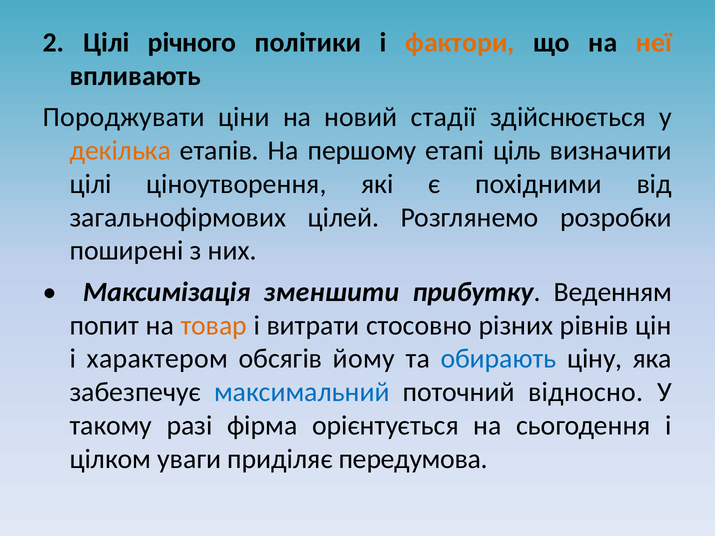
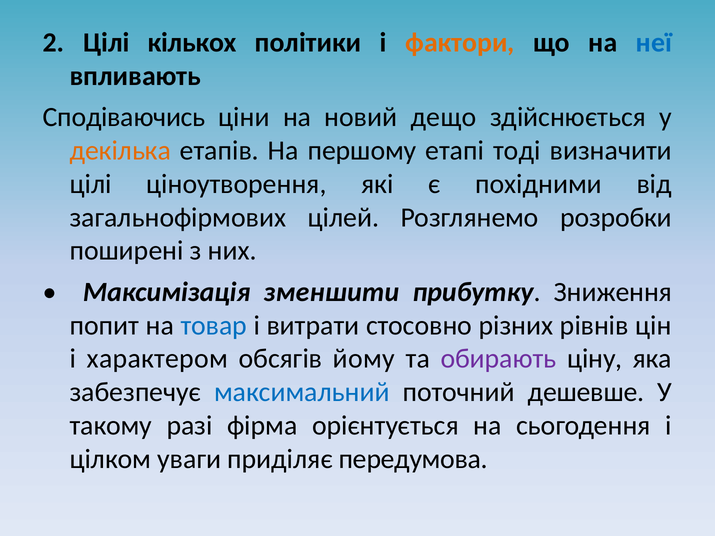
річного: річного -> кількох
неї colour: orange -> blue
Породжувати: Породжувати -> Сподіваючись
стадії: стадії -> дещо
ціль: ціль -> тоді
Веденням: Веденням -> Зниження
товар colour: orange -> blue
обирають colour: blue -> purple
відносно: відносно -> дешевше
